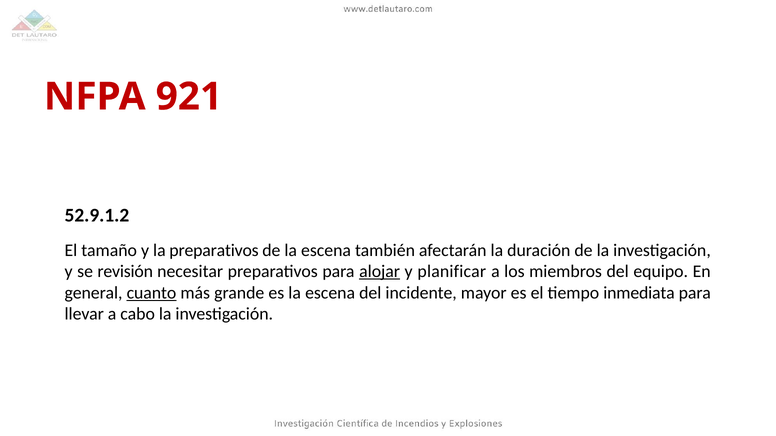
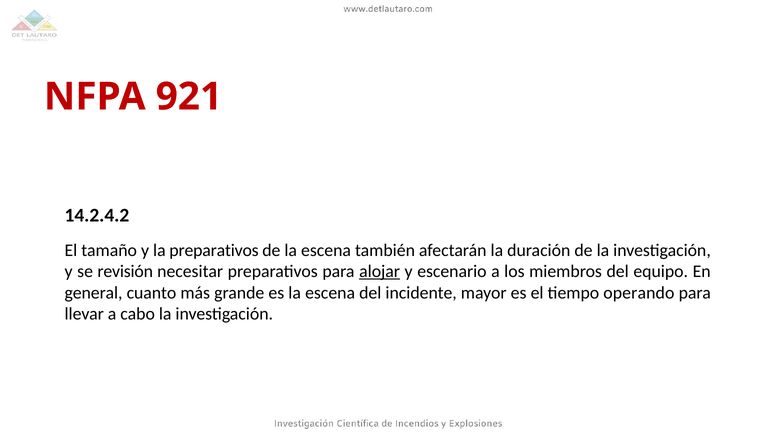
52.9.1.2: 52.9.1.2 -> 14.2.4.2
planificar: planificar -> escenario
cuanto underline: present -> none
inmediata: inmediata -> operando
